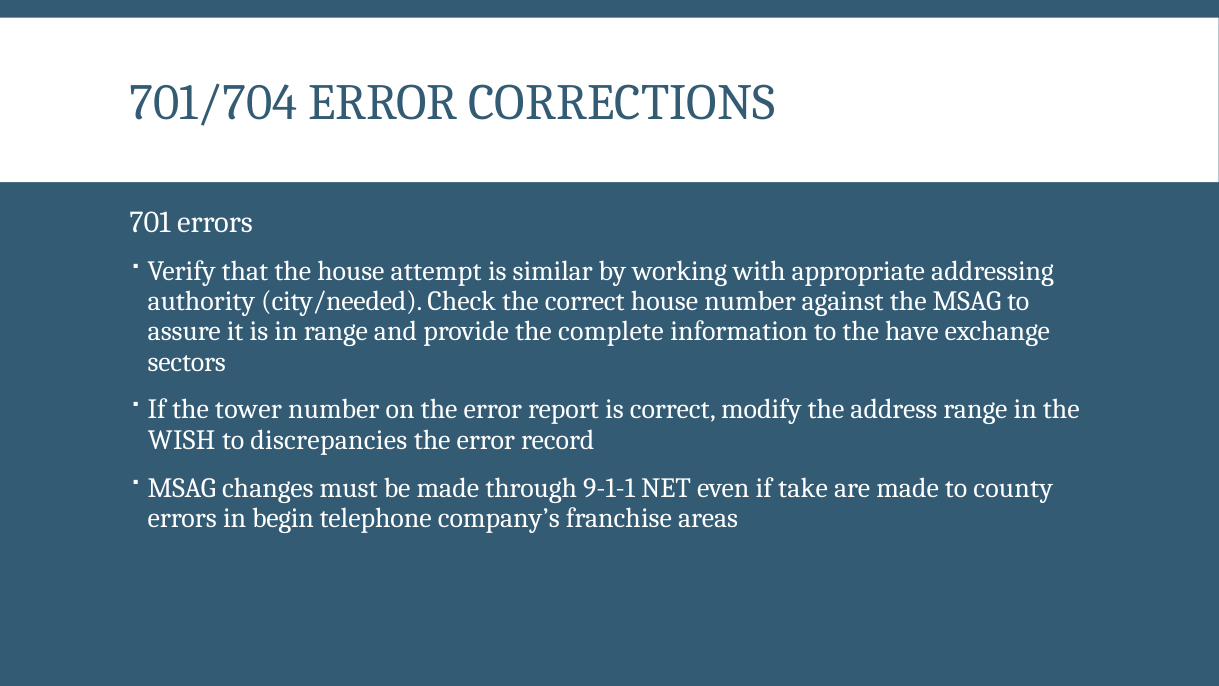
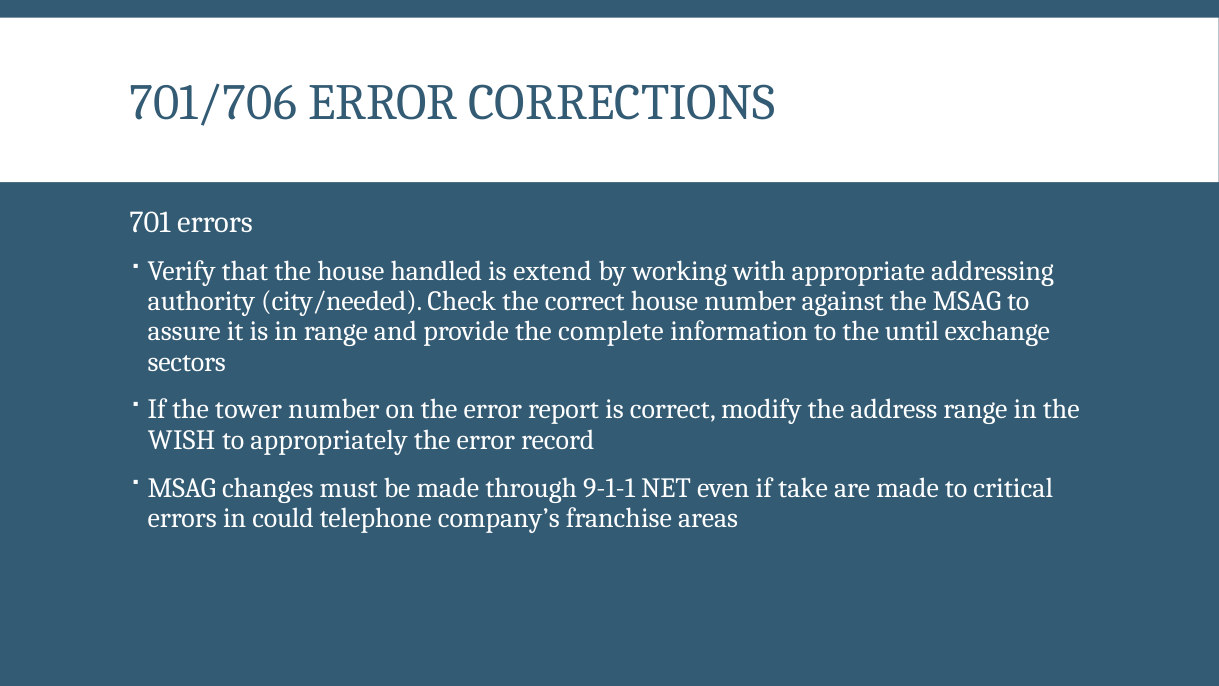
701/704: 701/704 -> 701/706
attempt: attempt -> handled
similar: similar -> extend
have: have -> until
discrepancies: discrepancies -> appropriately
county: county -> critical
begin: begin -> could
